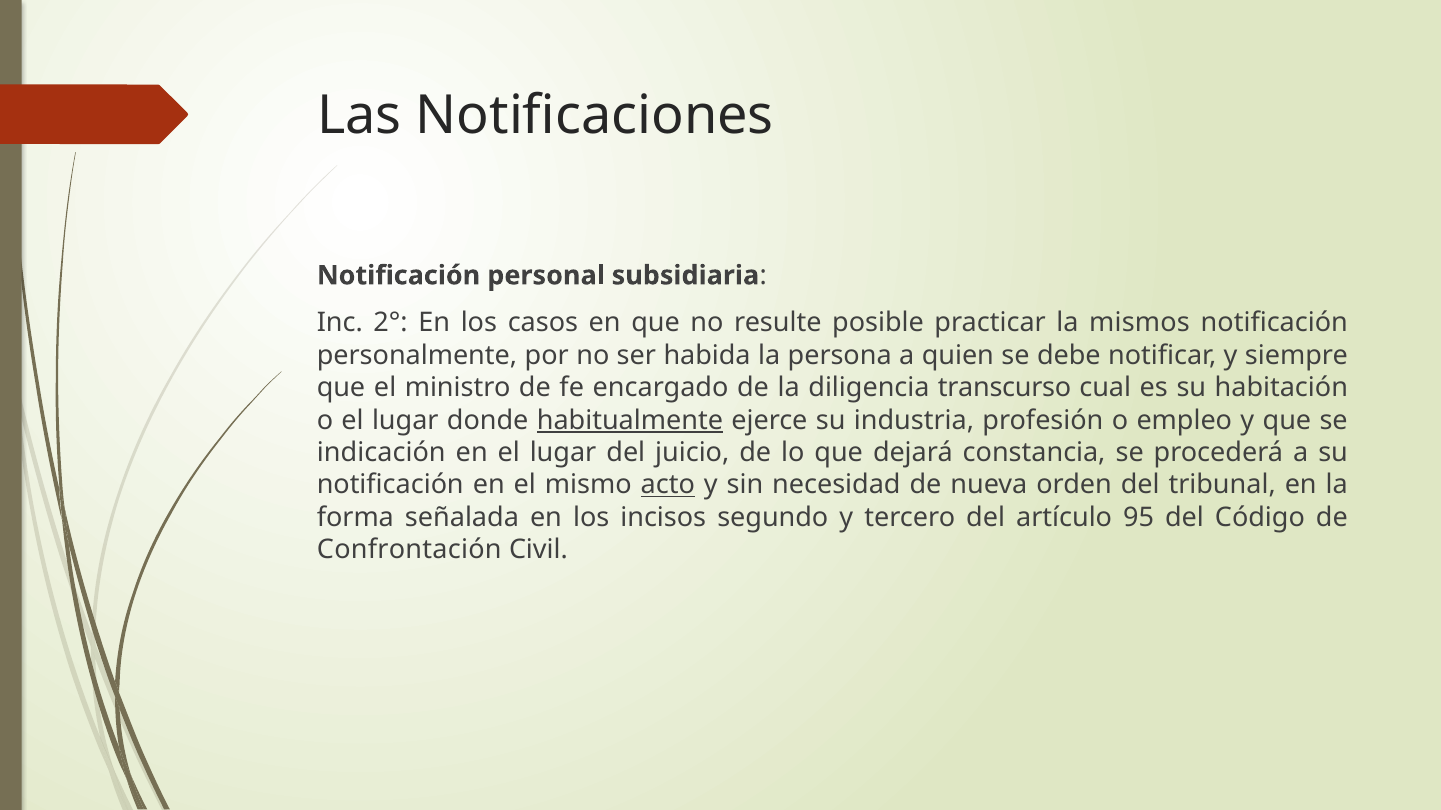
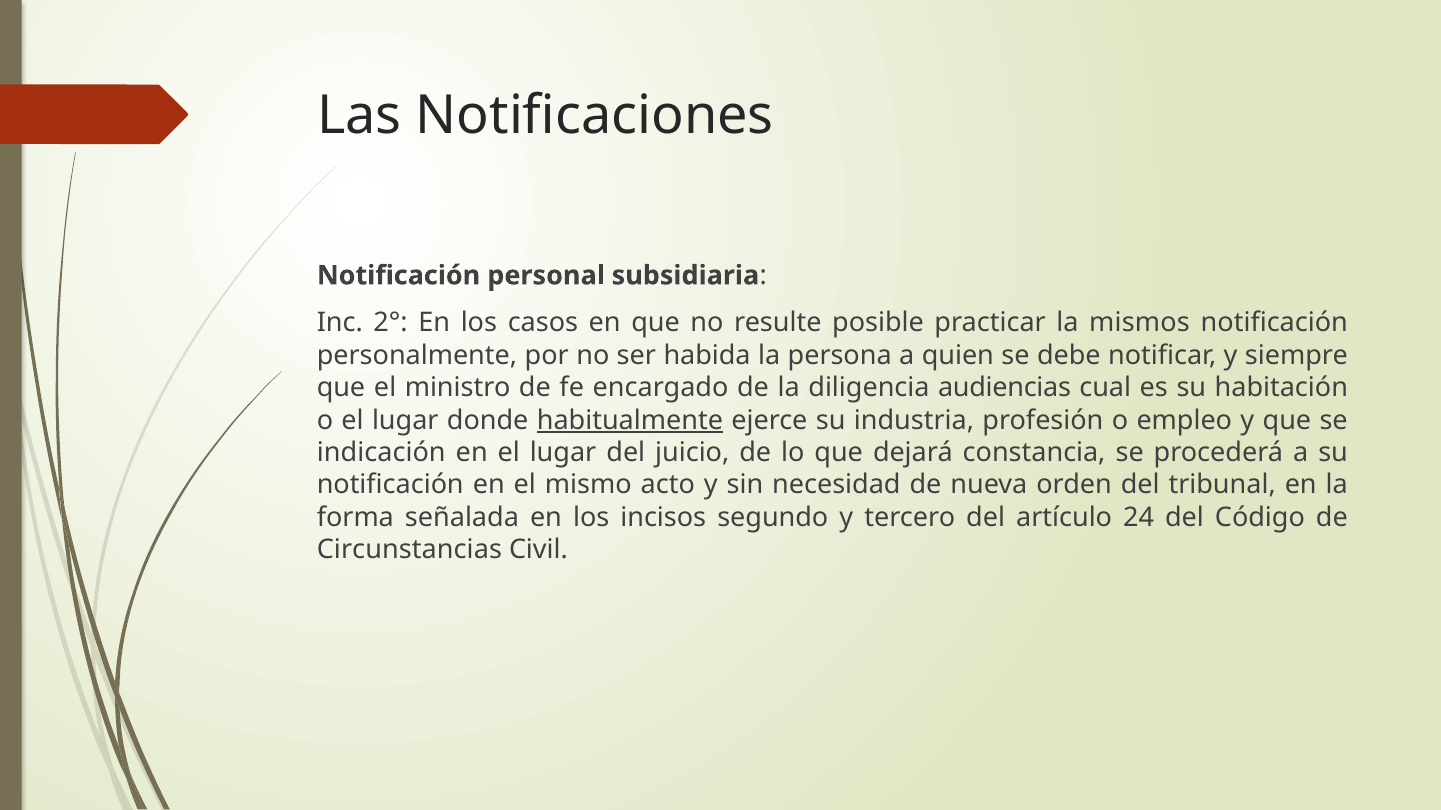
transcurso: transcurso -> audiencias
acto underline: present -> none
95: 95 -> 24
Confrontación: Confrontación -> Circunstancias
